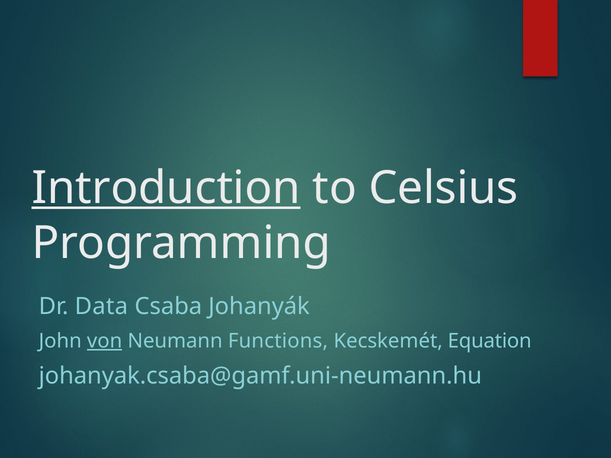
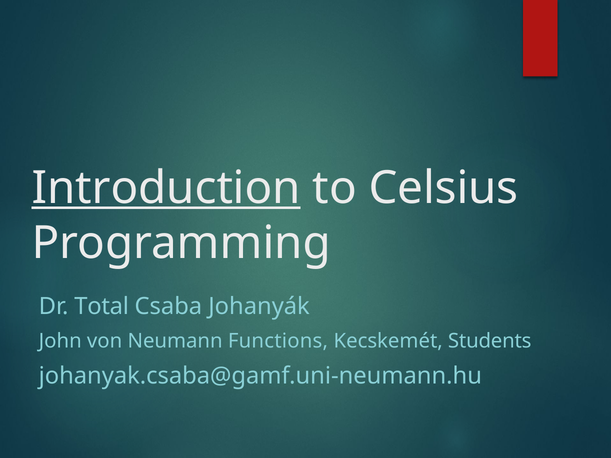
Data: Data -> Total
von underline: present -> none
Equation: Equation -> Students
